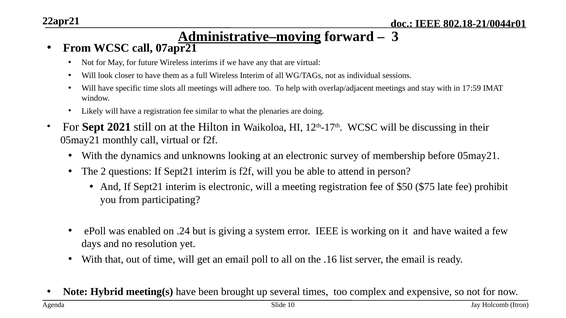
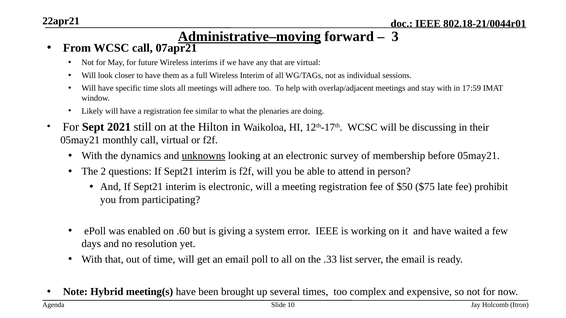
unknowns underline: none -> present
.24: .24 -> .60
.16: .16 -> .33
